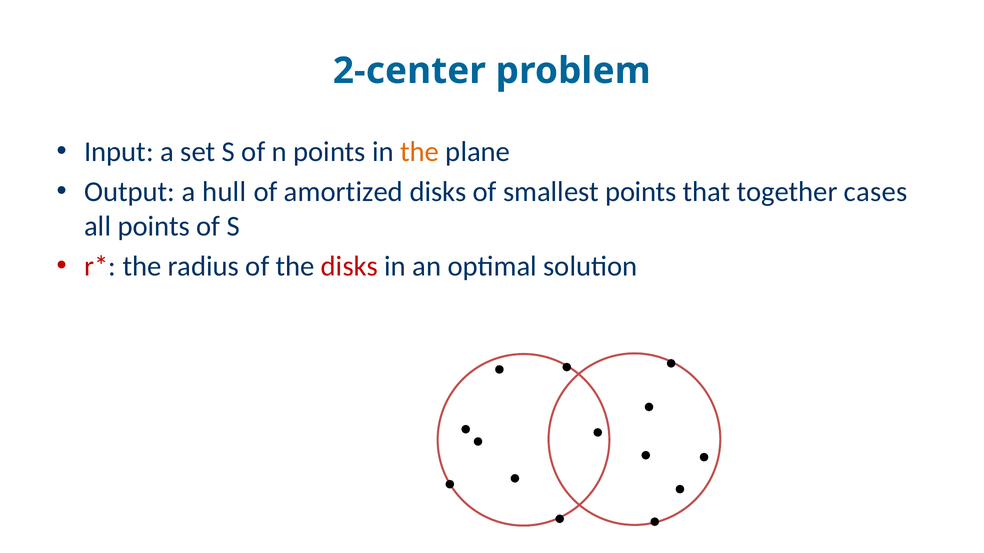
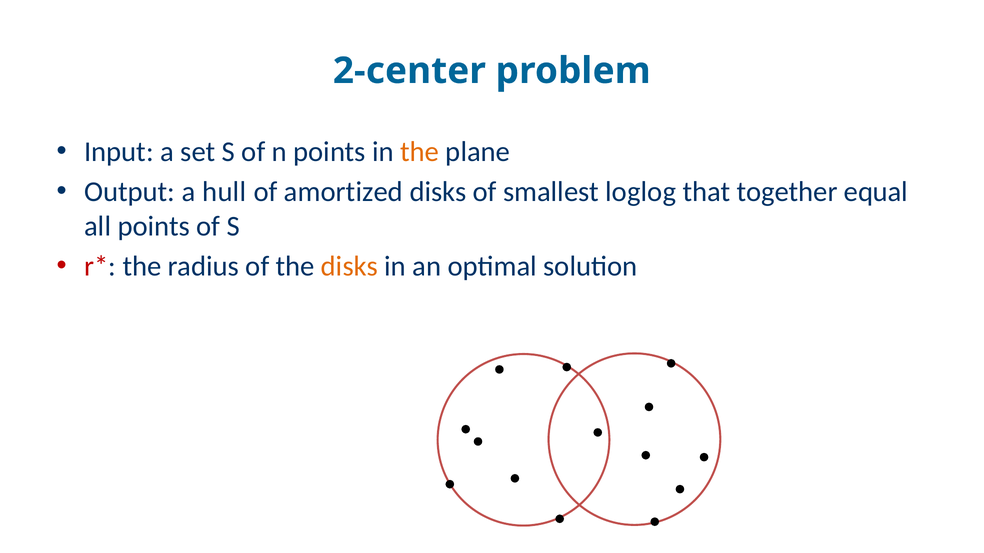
smallest points: points -> loglog
cases: cases -> equal
disks at (349, 267) colour: red -> orange
